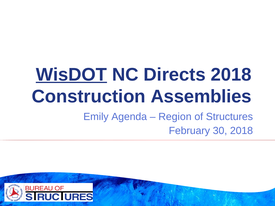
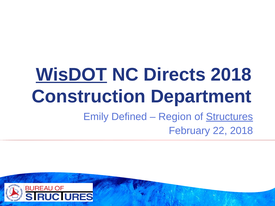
Assemblies: Assemblies -> Department
Agenda: Agenda -> Defined
Structures underline: none -> present
30: 30 -> 22
